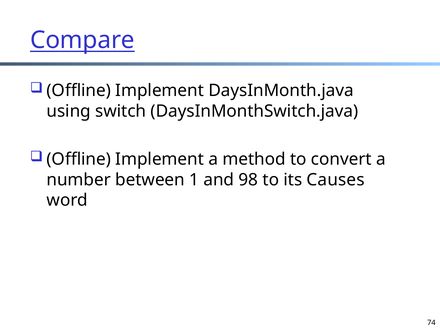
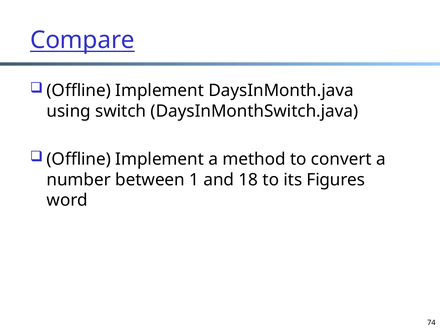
98: 98 -> 18
Causes: Causes -> Figures
